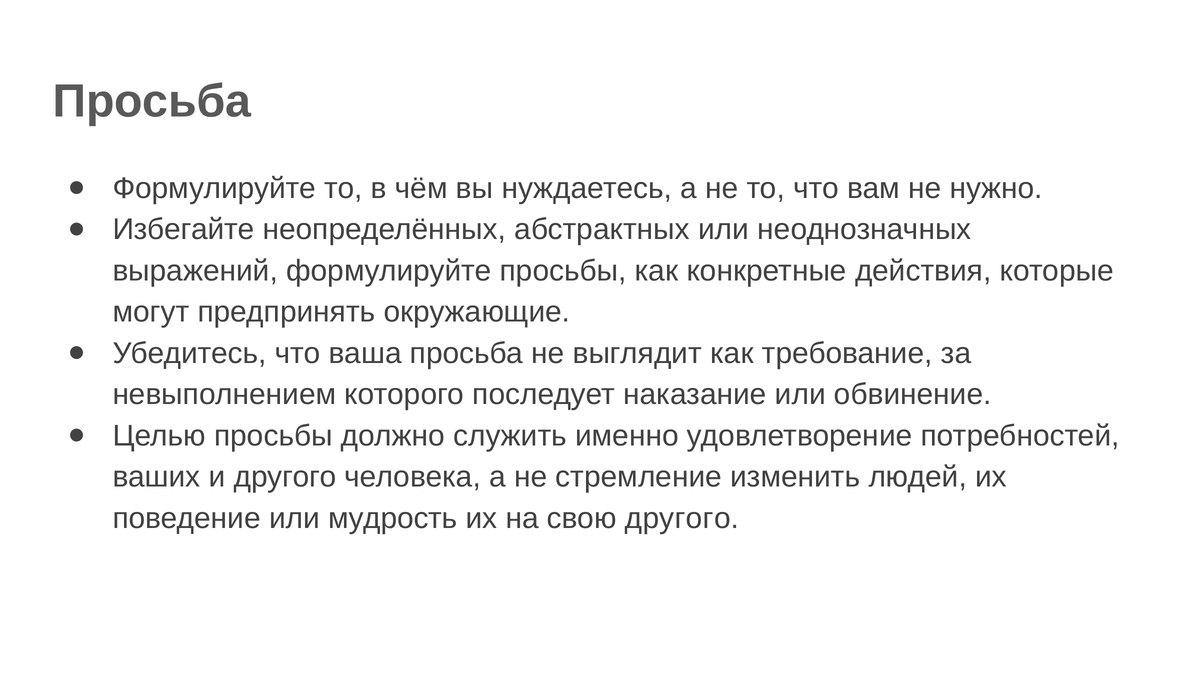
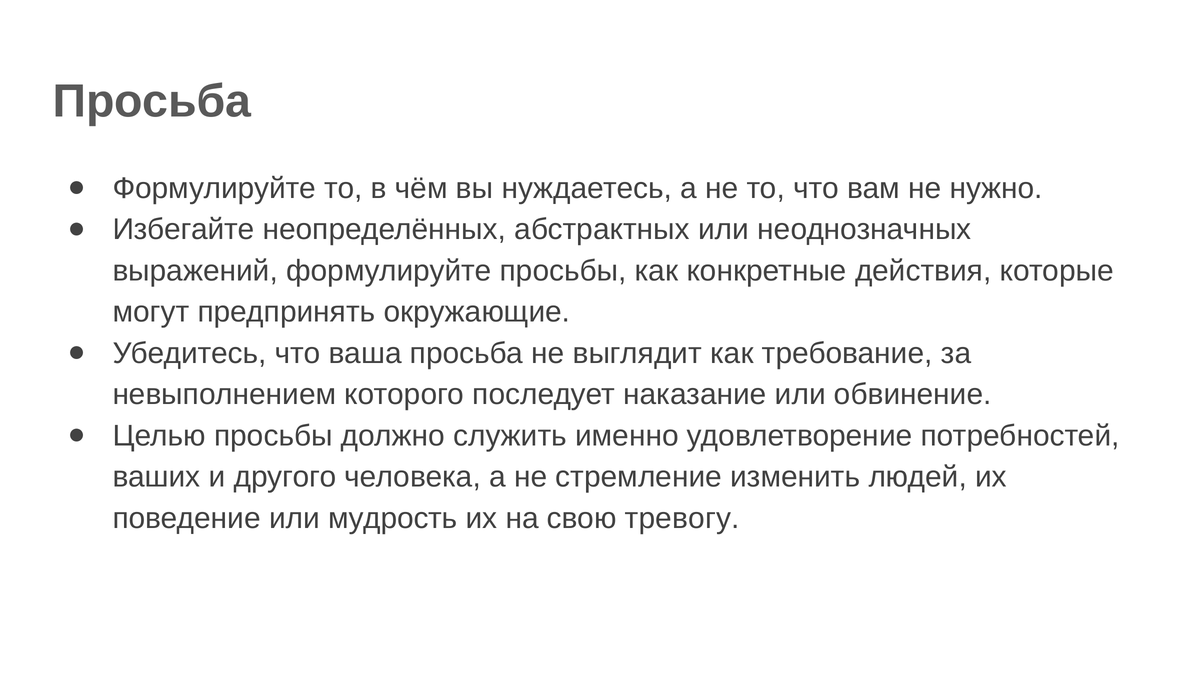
свою другого: другого -> тревогу
